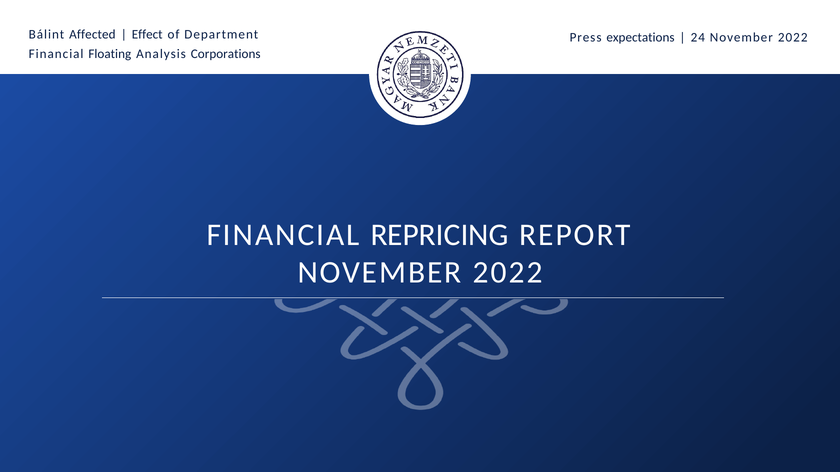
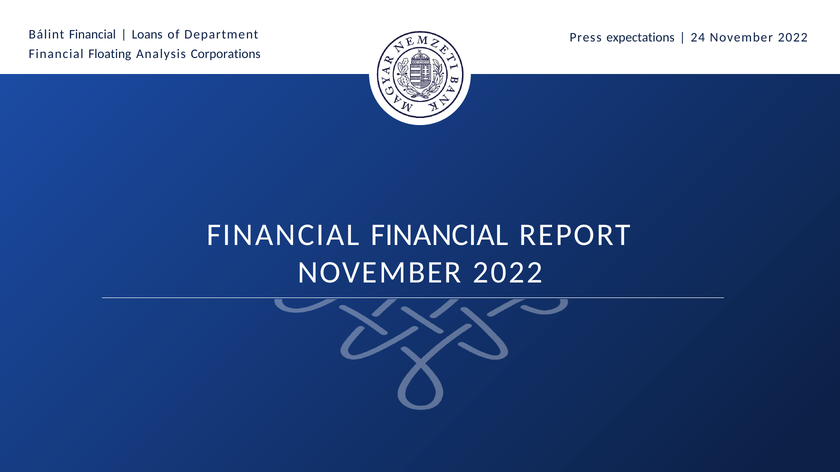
Bálint Affected: Affected -> Financial
Effect: Effect -> Loans
FINANCIAL REPRICING: REPRICING -> FINANCIAL
